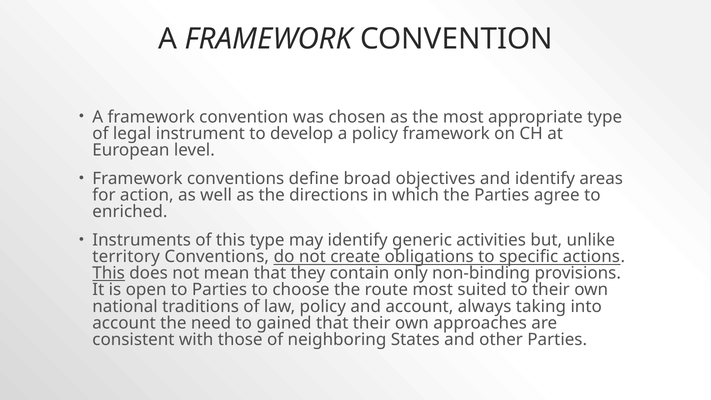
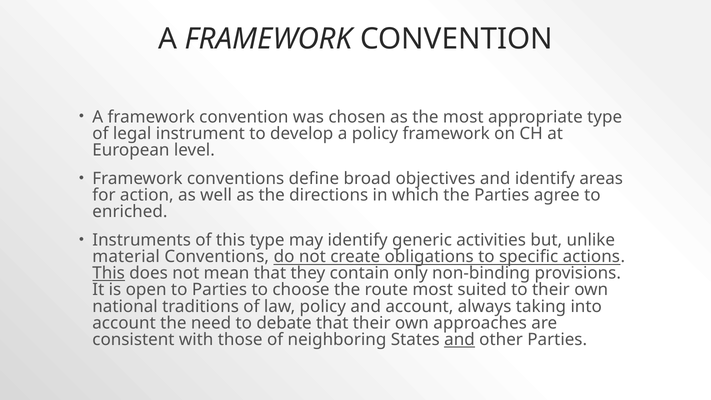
territory: territory -> material
gained: gained -> debate
and at (459, 340) underline: none -> present
